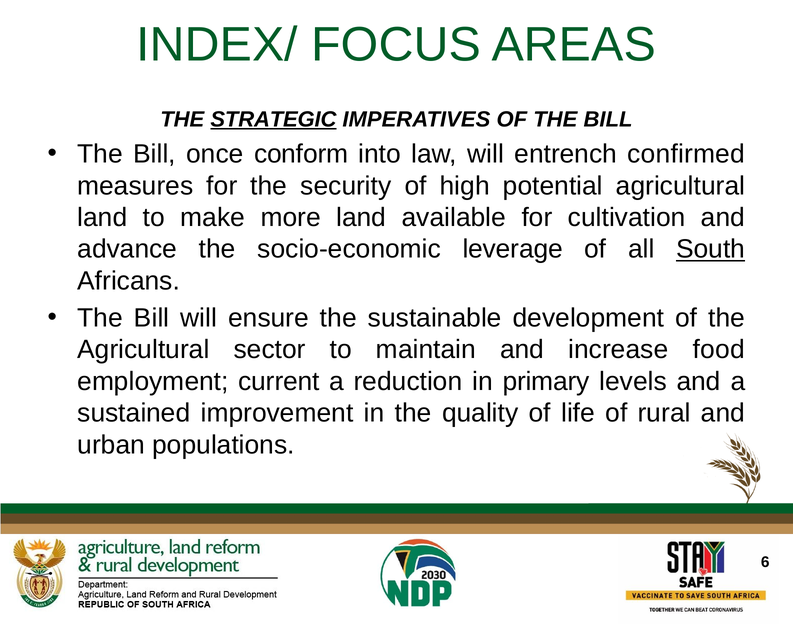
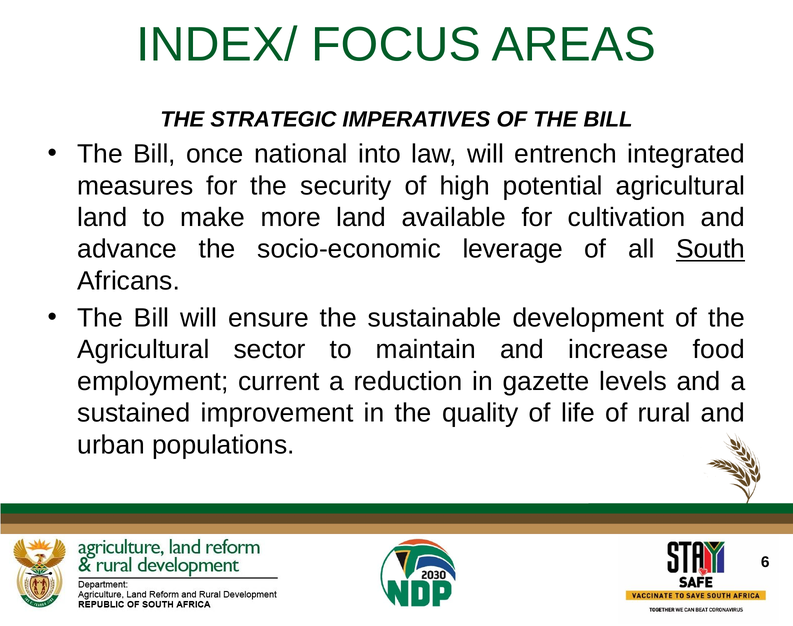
STRATEGIC underline: present -> none
conform: conform -> national
confirmed: confirmed -> integrated
primary: primary -> gazette
